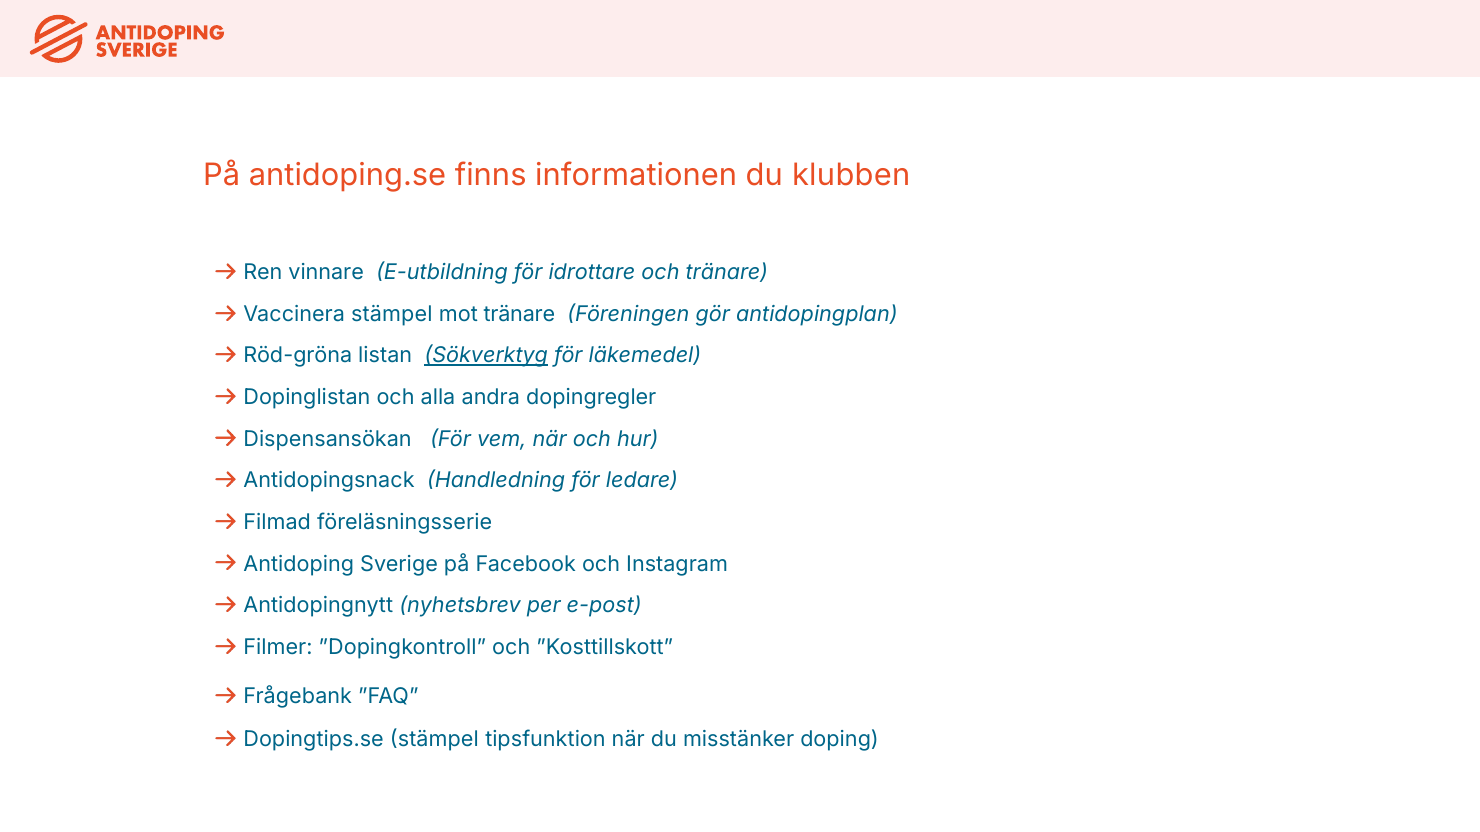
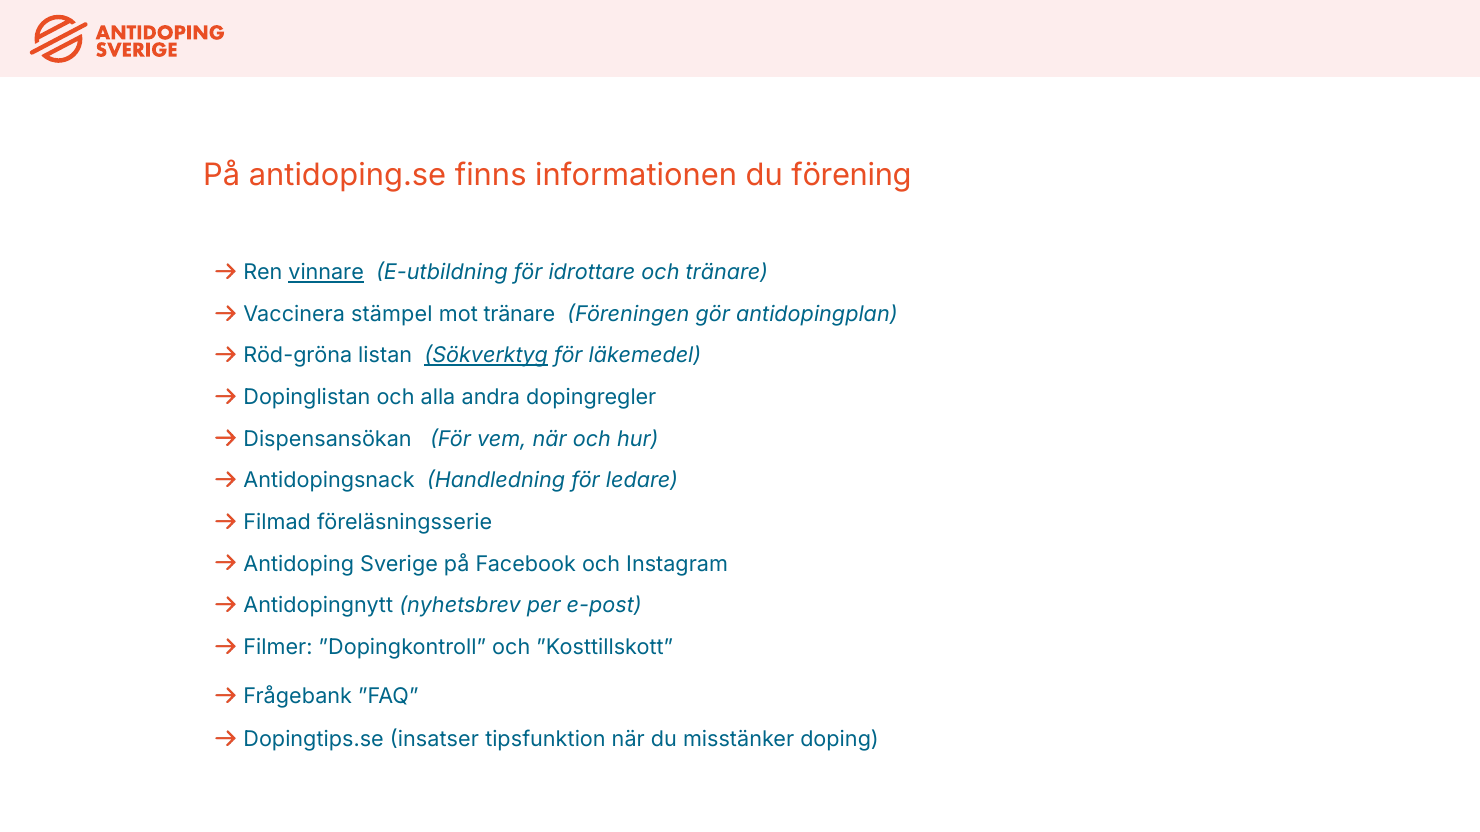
klubben: klubben -> förening
vinnare underline: none -> present
Dopingtips.se stämpel: stämpel -> insatser
